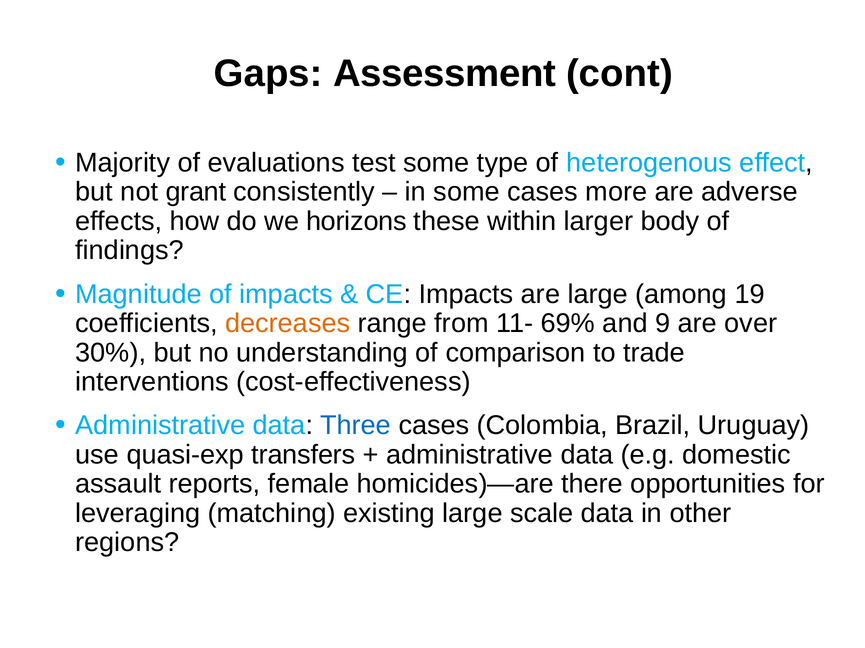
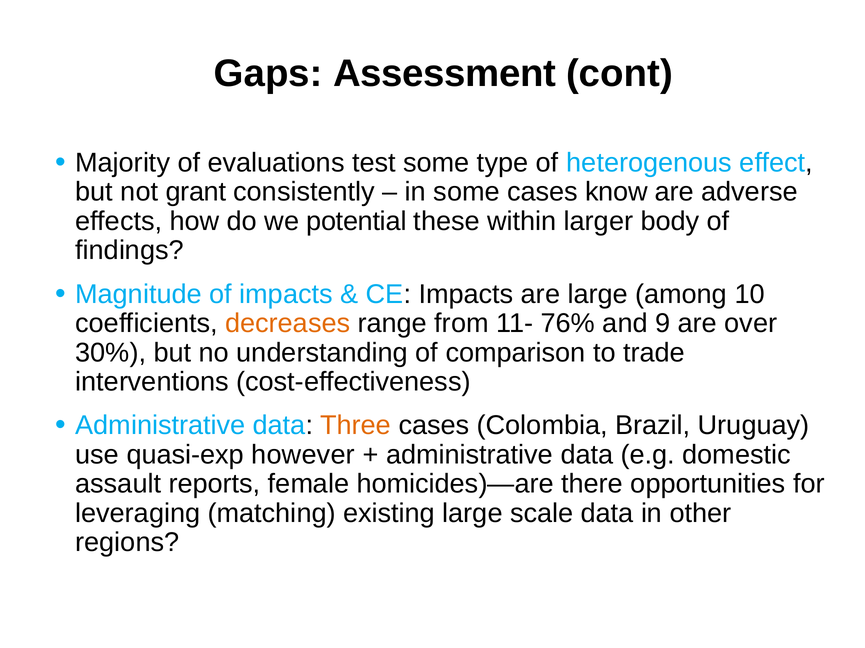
more: more -> know
horizons: horizons -> potential
19: 19 -> 10
69%: 69% -> 76%
Three colour: blue -> orange
transfers: transfers -> however
